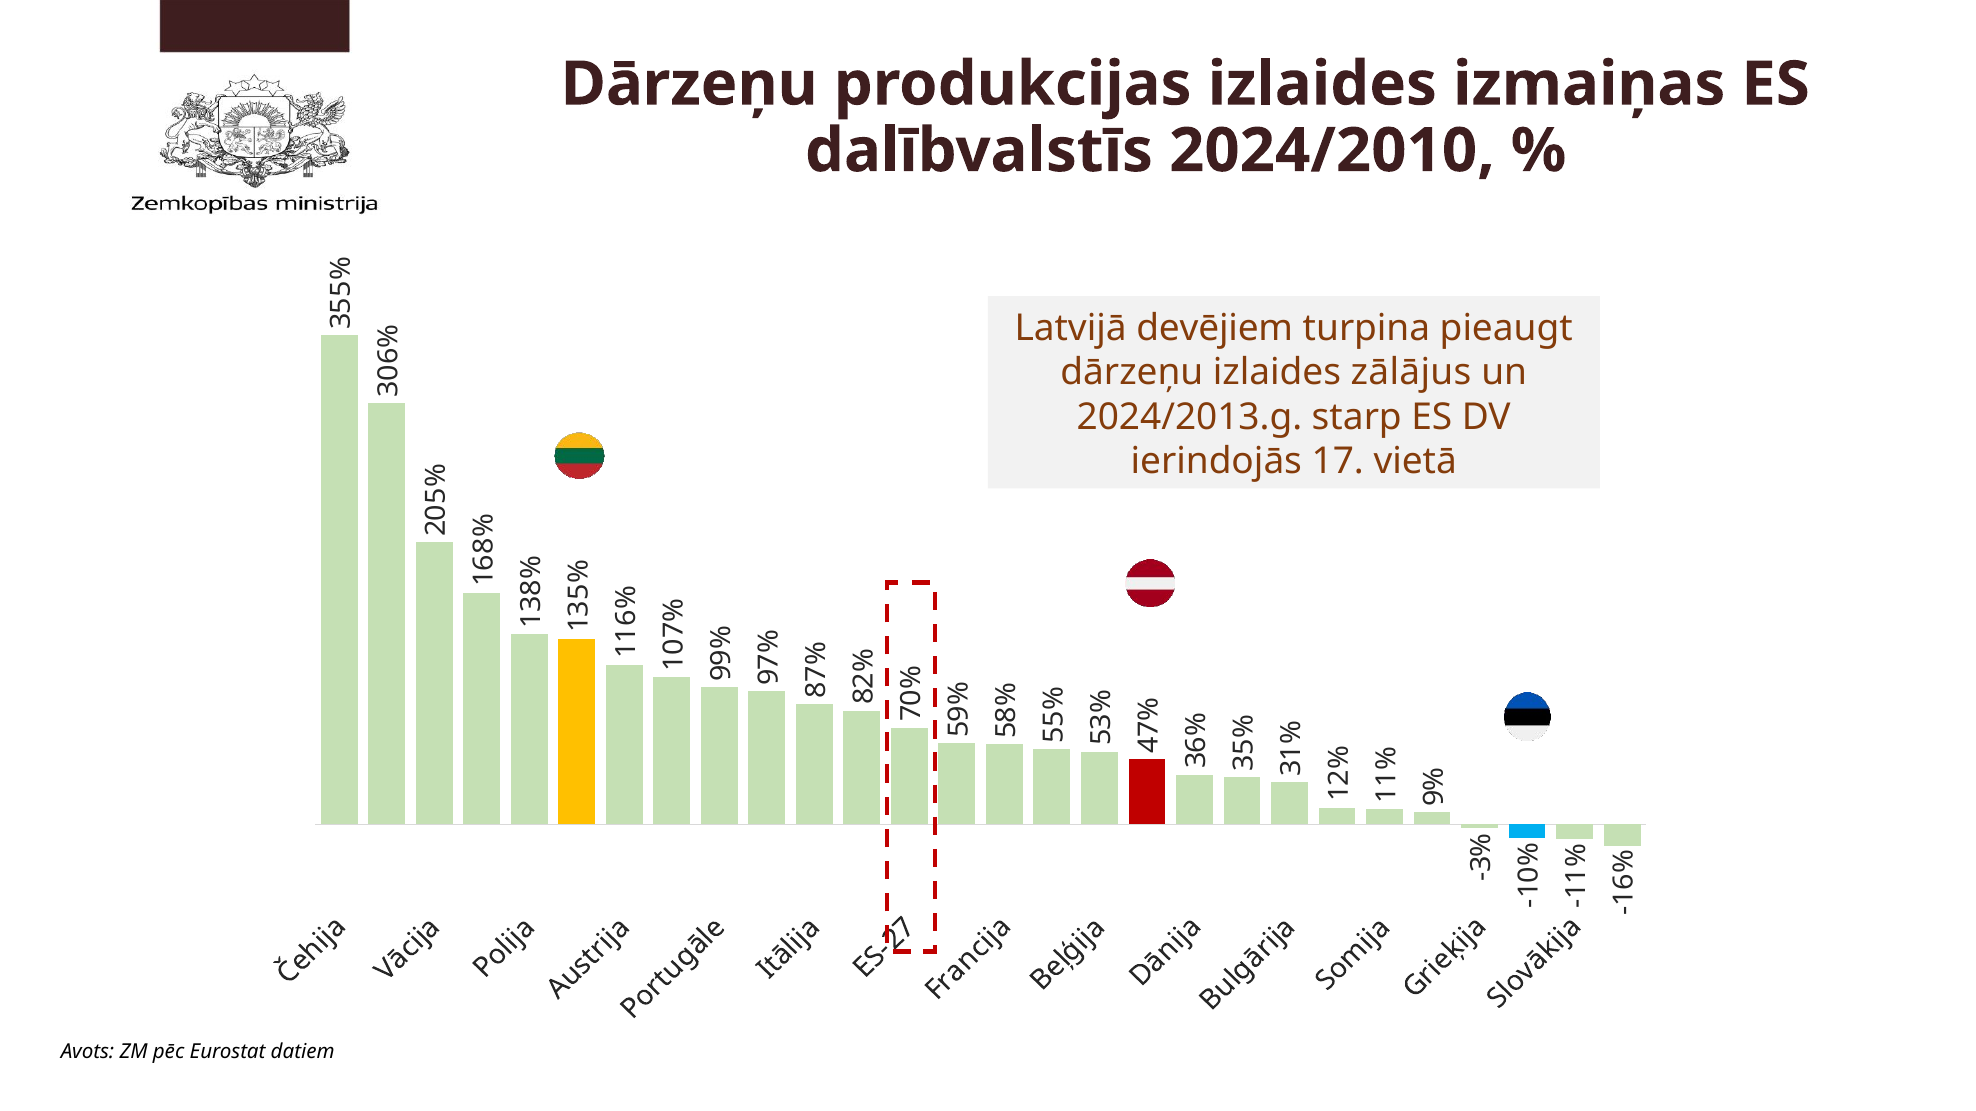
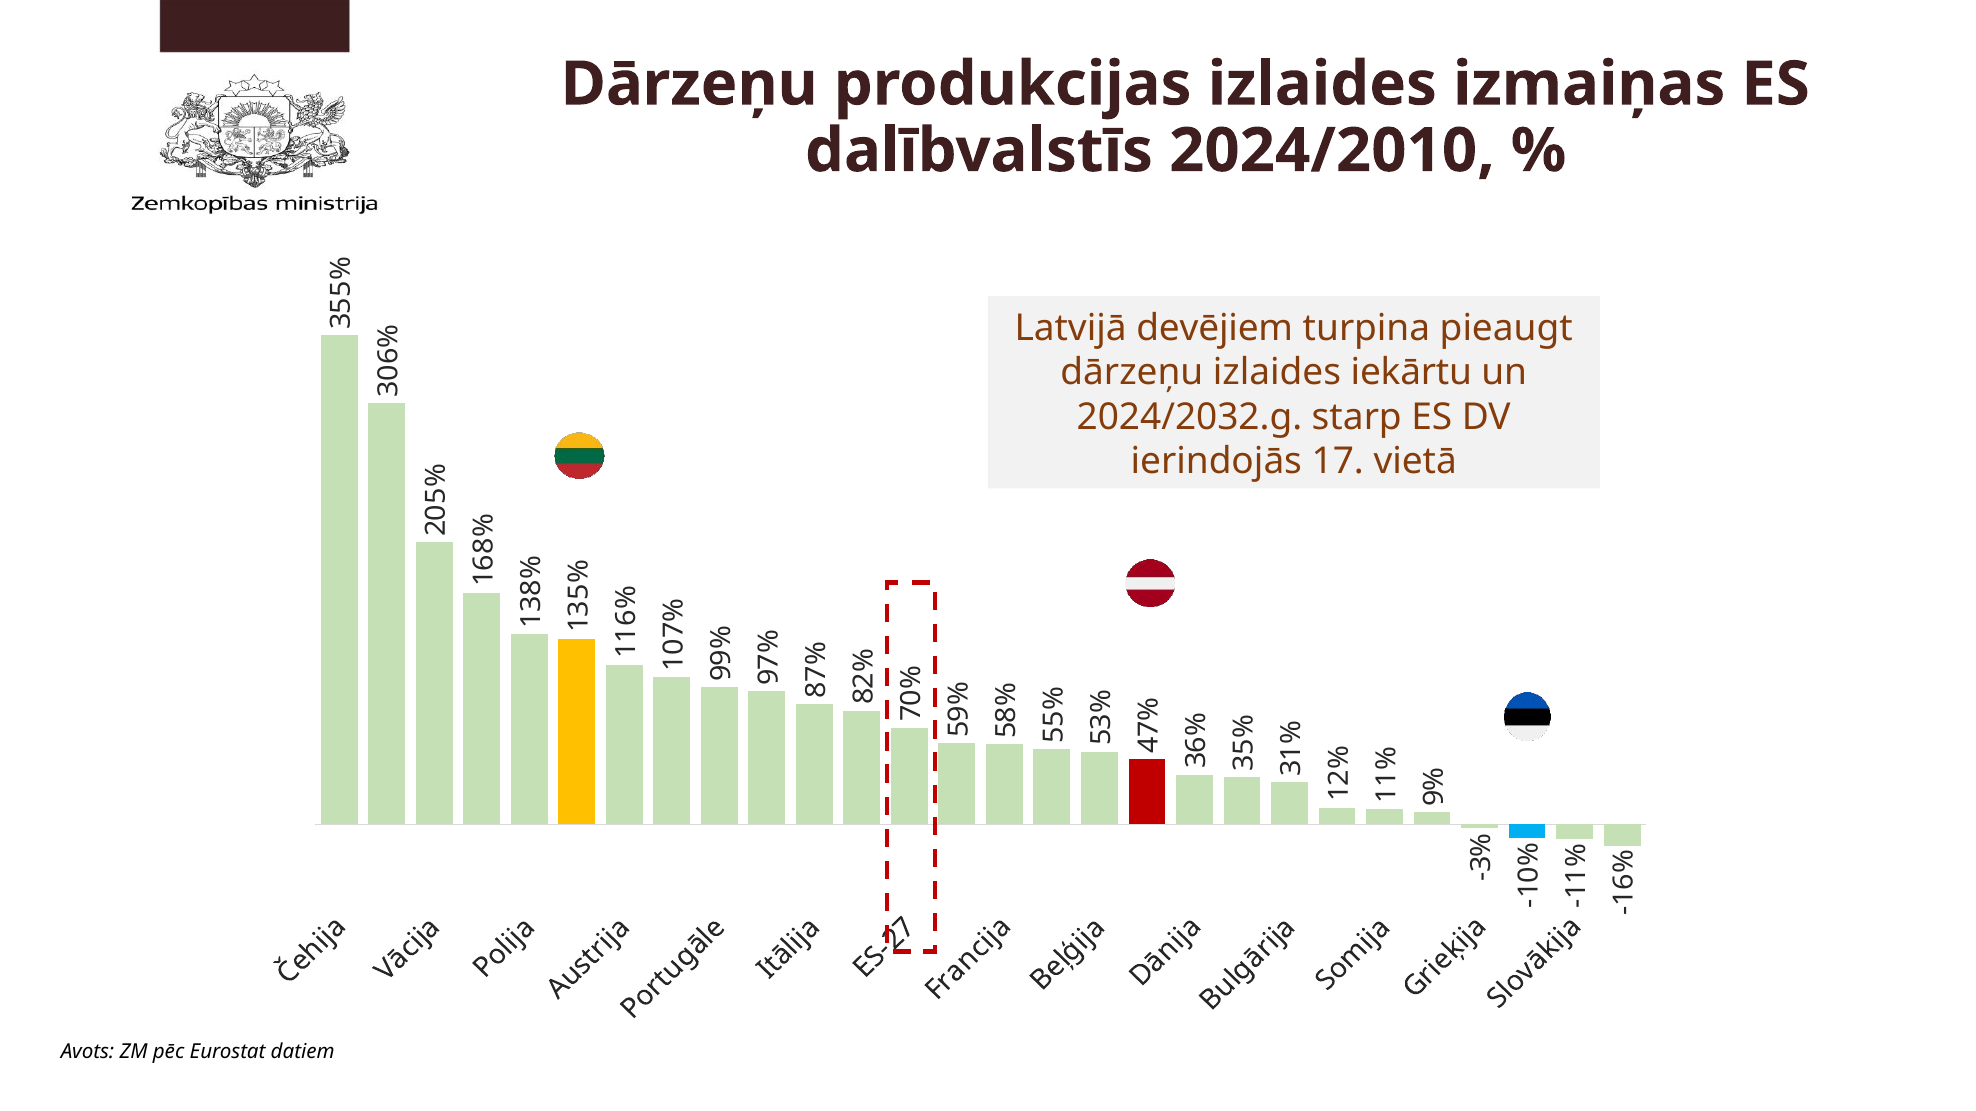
zālājus: zālājus -> iekārtu
2024/2013.g: 2024/2013.g -> 2024/2032.g
